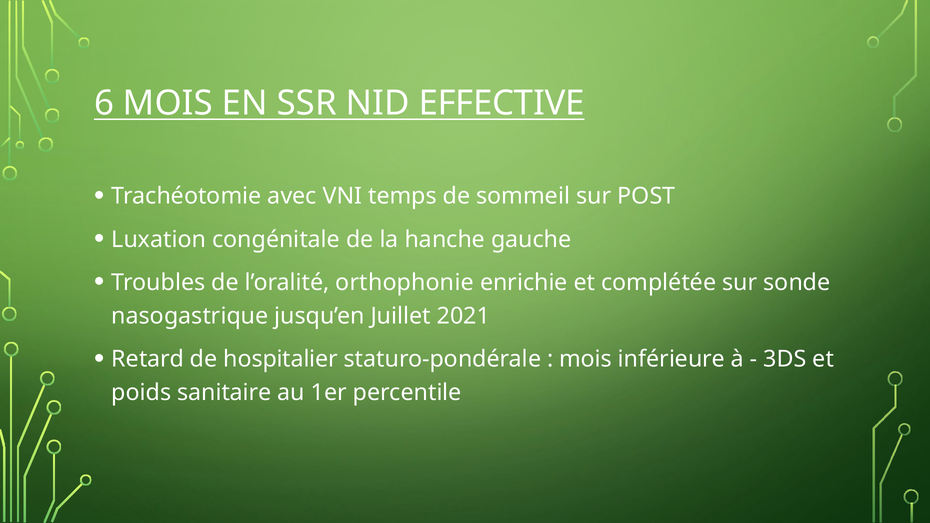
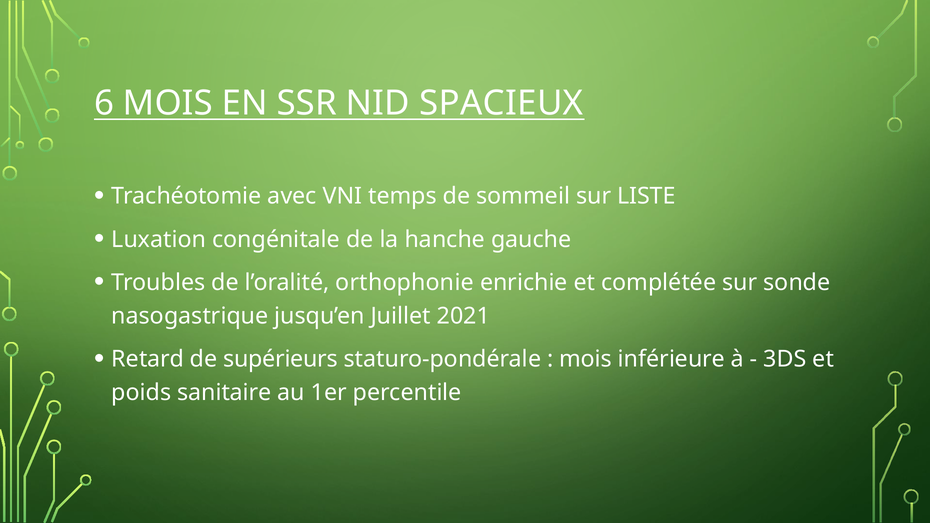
EFFECTIVE: EFFECTIVE -> SPACIEUX
POST: POST -> LISTE
hospitalier: hospitalier -> supérieurs
